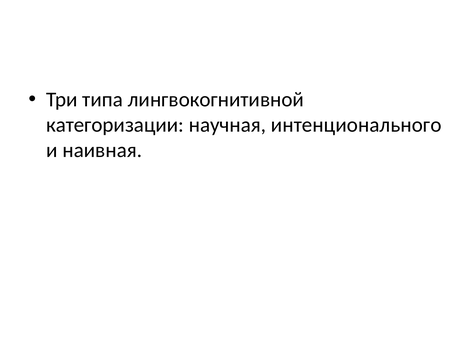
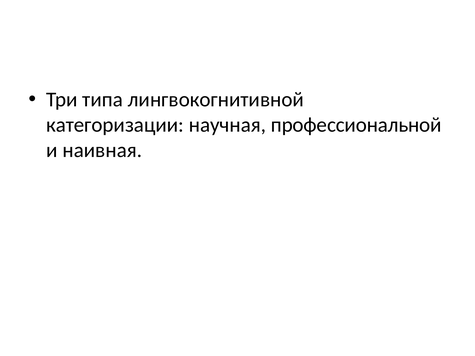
интенционального: интенционального -> профессиональной
